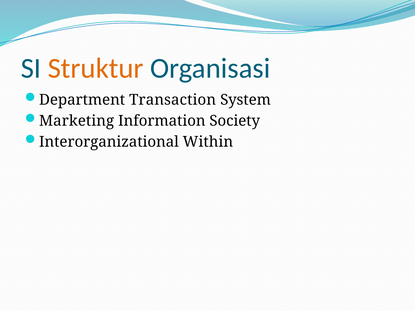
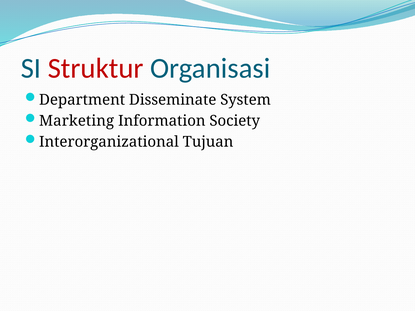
Struktur colour: orange -> red
Transaction: Transaction -> Disseminate
Within: Within -> Tujuan
